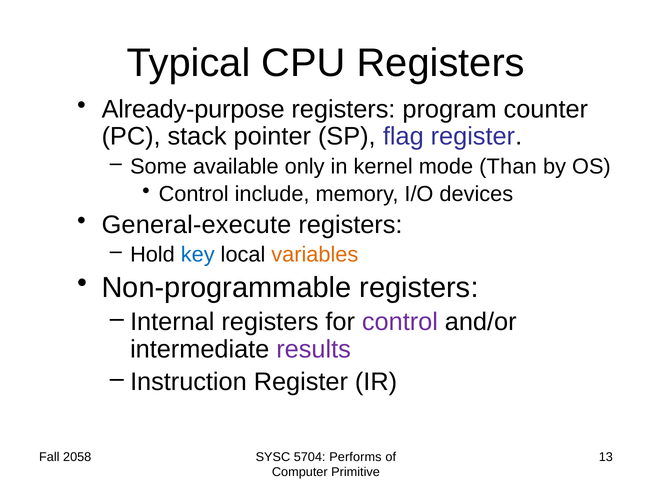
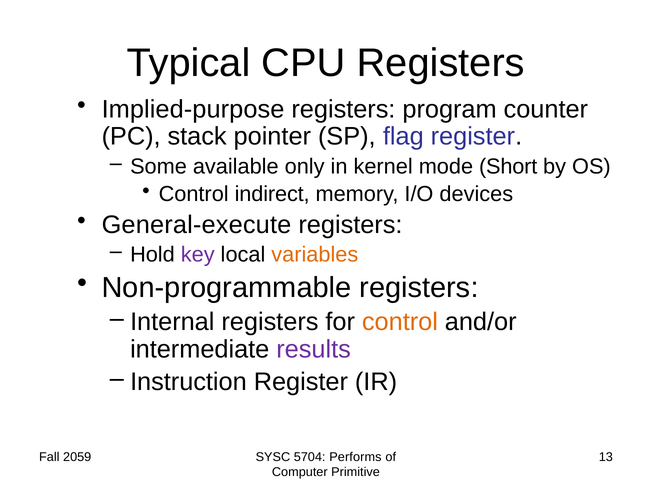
Already-purpose: Already-purpose -> Implied-purpose
Than: Than -> Short
include: include -> indirect
key colour: blue -> purple
control at (400, 322) colour: purple -> orange
2058: 2058 -> 2059
